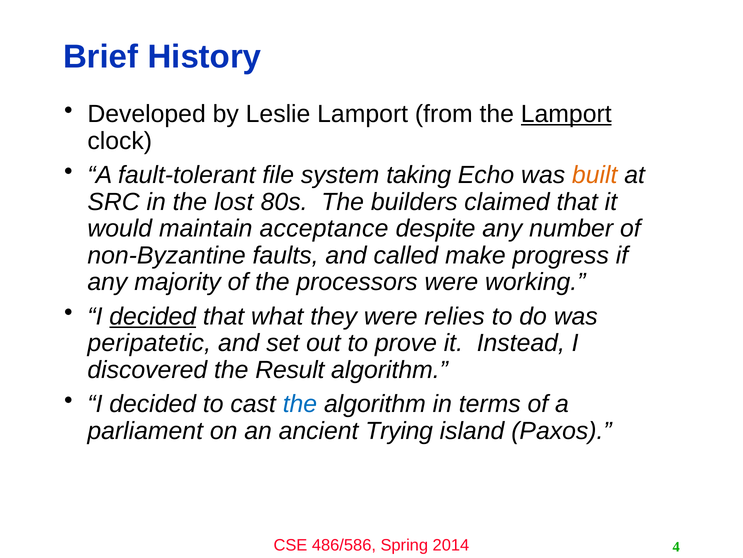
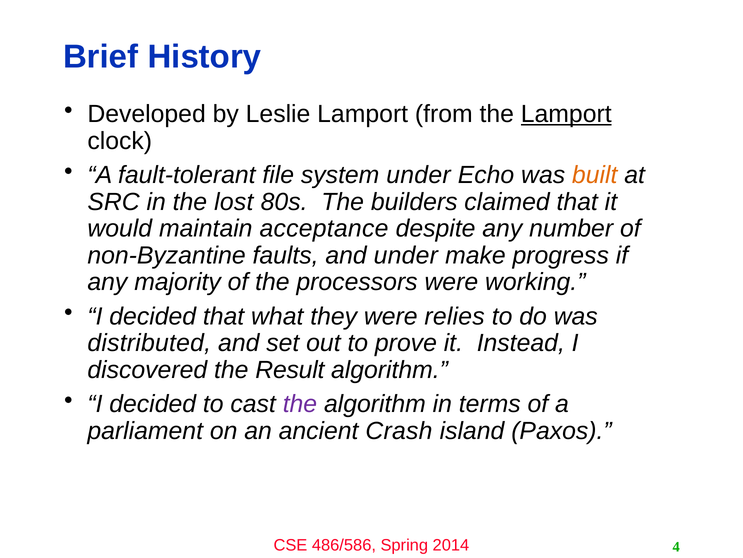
system taking: taking -> under
and called: called -> under
decided at (153, 316) underline: present -> none
peripatetic: peripatetic -> distributed
the at (300, 404) colour: blue -> purple
Trying: Trying -> Crash
